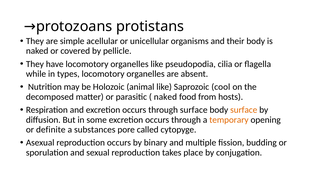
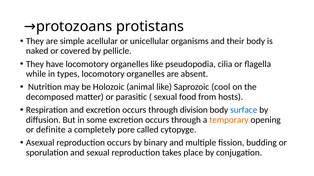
naked at (165, 97): naked -> sexual
through surface: surface -> division
surface at (244, 110) colour: orange -> blue
substances: substances -> completely
